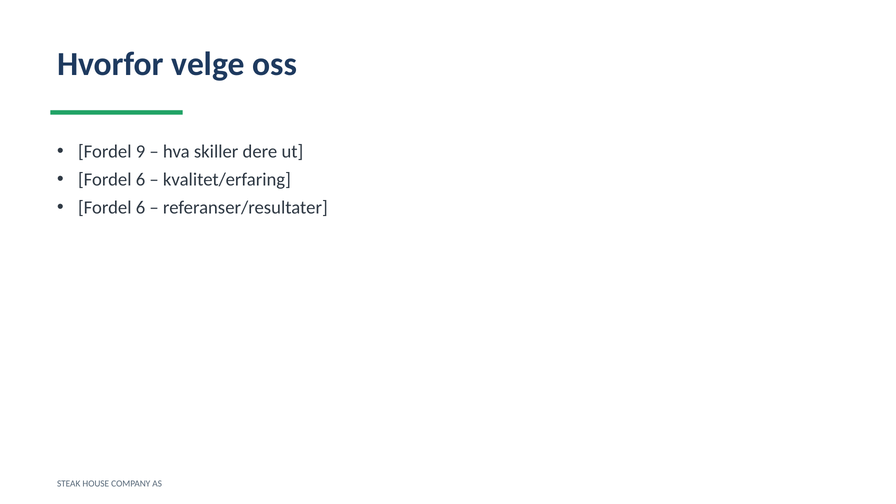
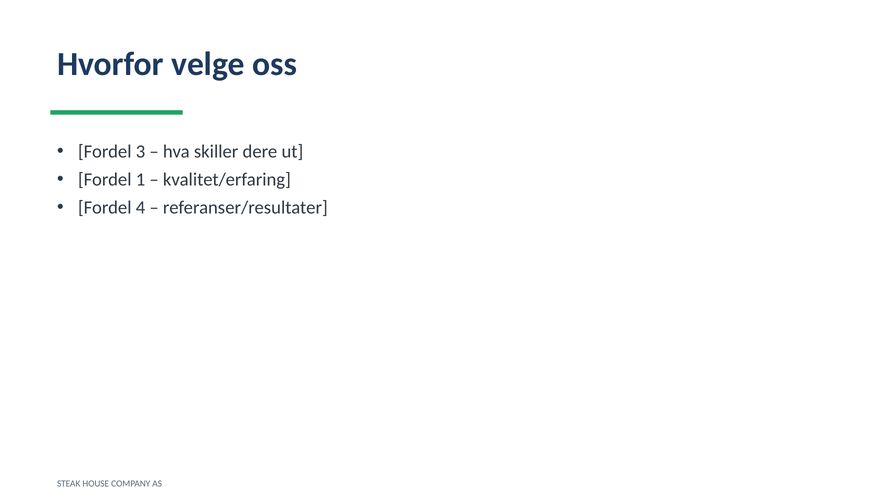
9: 9 -> 3
6 at (141, 180): 6 -> 1
6 at (141, 208): 6 -> 4
